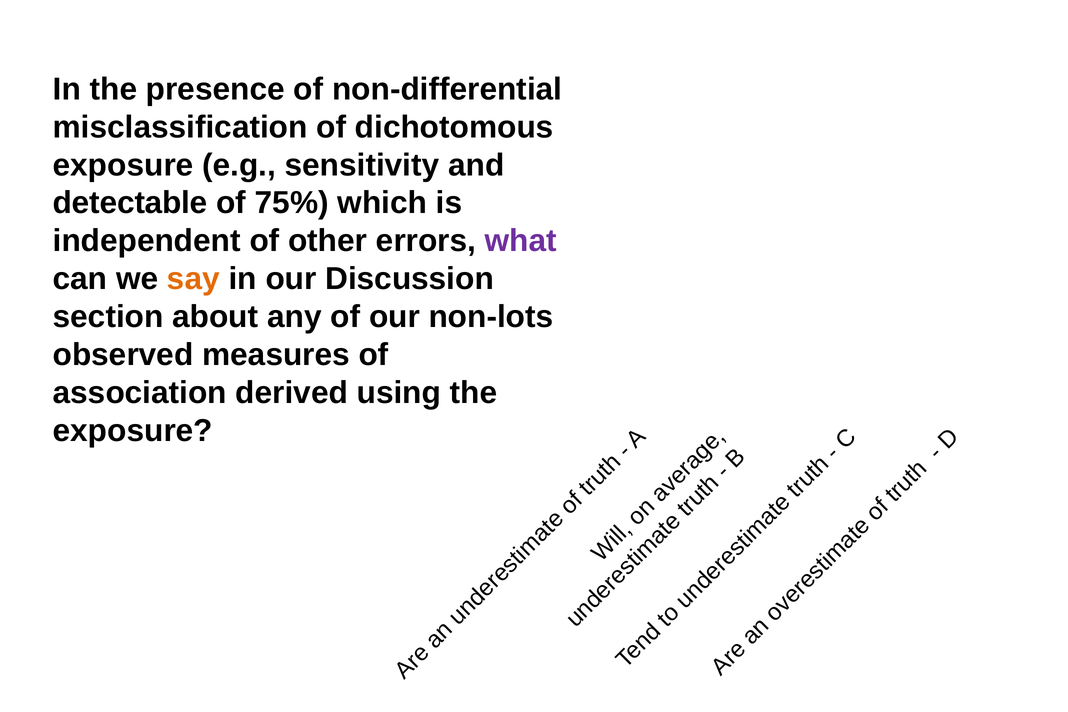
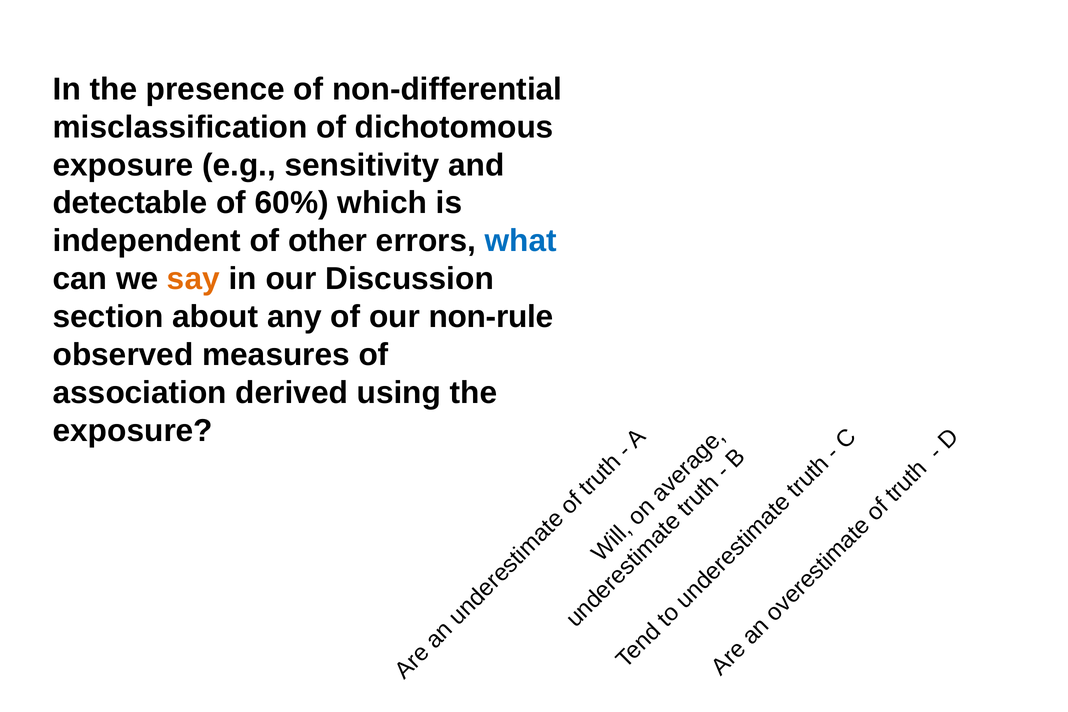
75%: 75% -> 60%
what colour: purple -> blue
non-lots: non-lots -> non-rule
